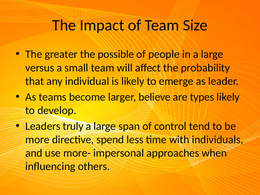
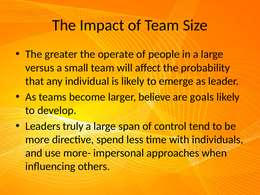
possible: possible -> operate
types: types -> goals
